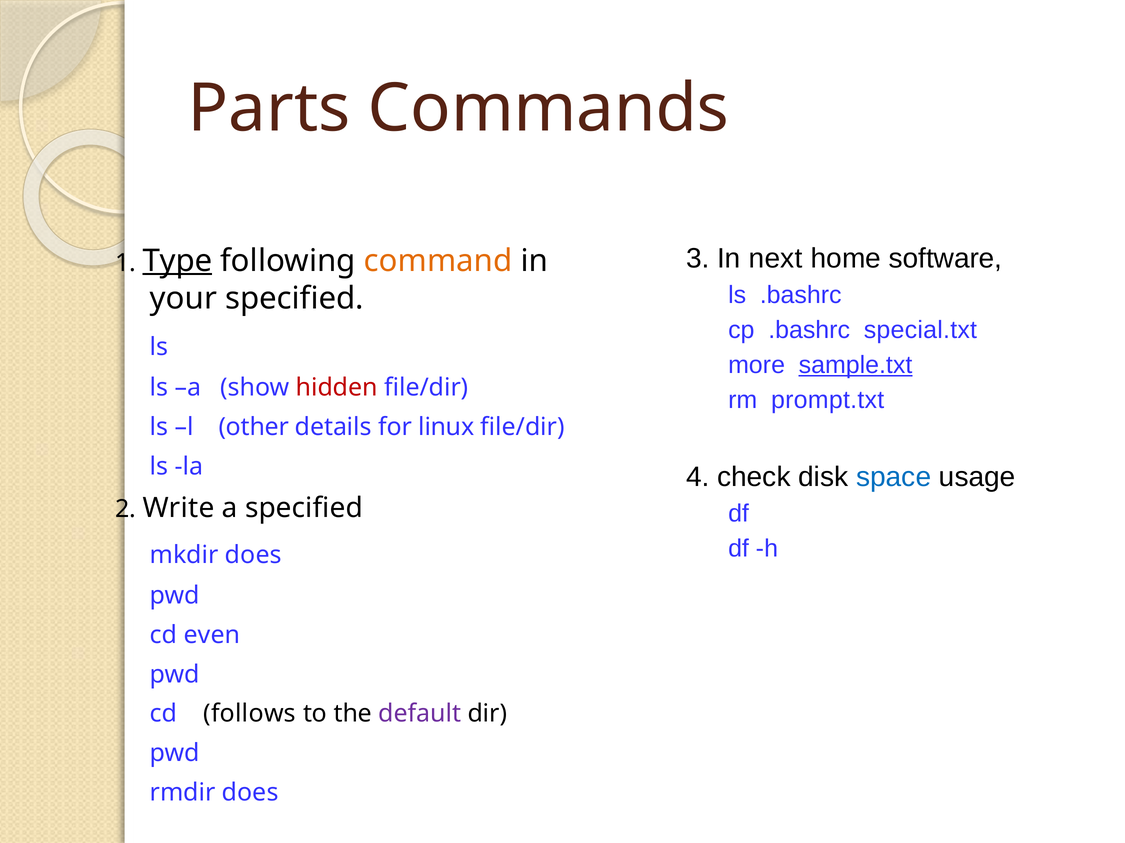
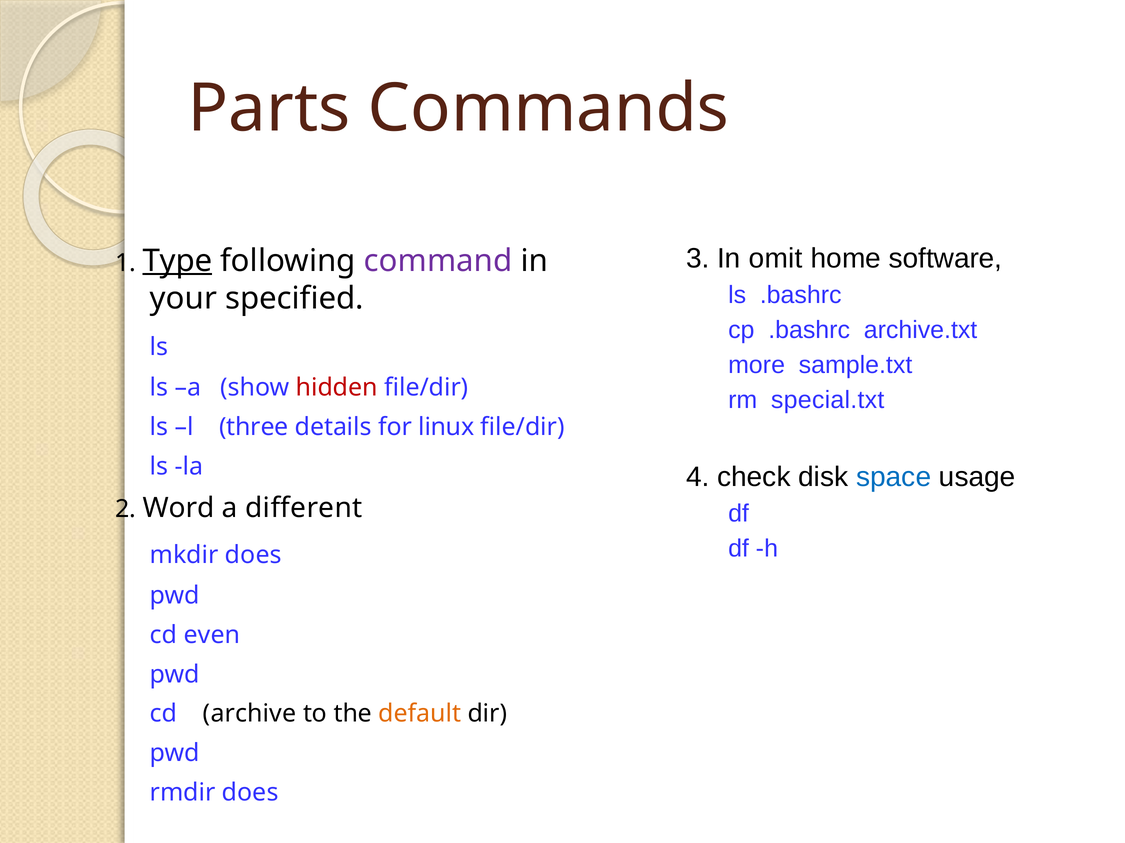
next: next -> omit
command colour: orange -> purple
special.txt: special.txt -> archive.txt
sample.txt underline: present -> none
prompt.txt: prompt.txt -> special.txt
other: other -> three
Write: Write -> Word
a specified: specified -> different
follows: follows -> archive
default colour: purple -> orange
